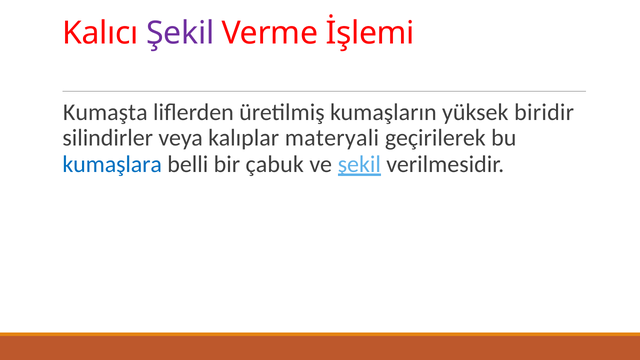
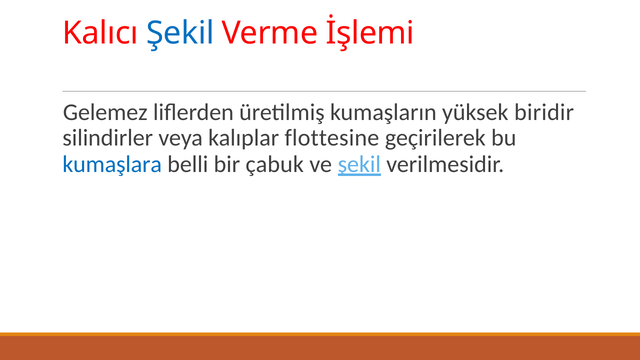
Şekil at (180, 33) colour: purple -> blue
Kumaşta: Kumaşta -> Gelemez
materyali: materyali -> flottesine
